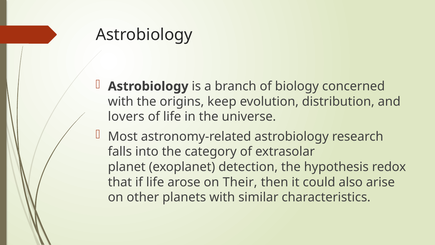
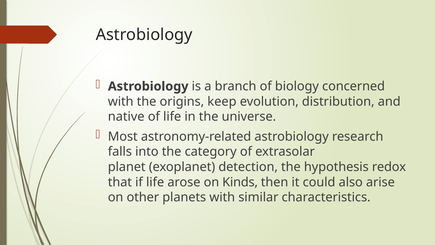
lovers: lovers -> native
Their: Their -> Kinds
